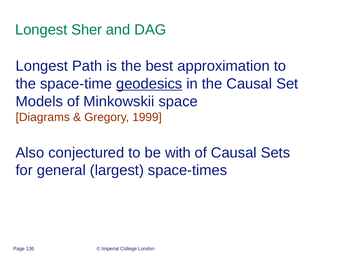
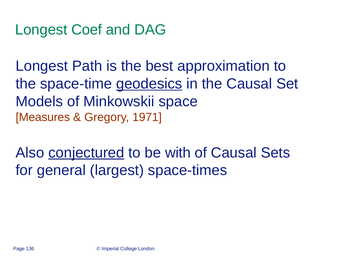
Sher: Sher -> Coef
Diagrams: Diagrams -> Measures
1999: 1999 -> 1971
conjectured underline: none -> present
